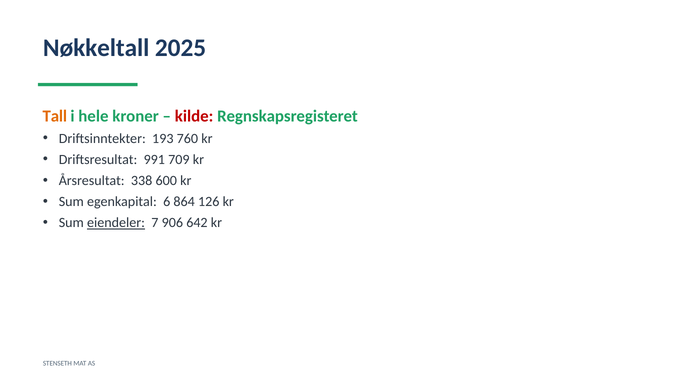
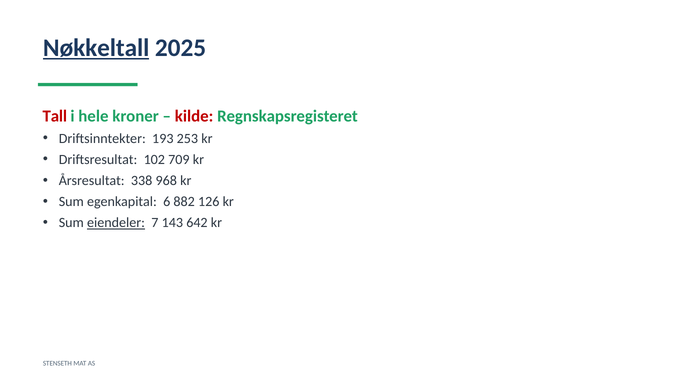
Nøkkeltall underline: none -> present
Tall colour: orange -> red
760: 760 -> 253
991: 991 -> 102
600: 600 -> 968
864: 864 -> 882
906: 906 -> 143
